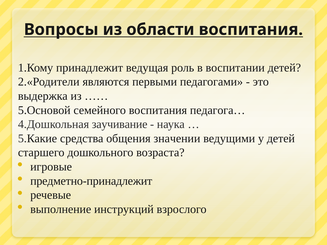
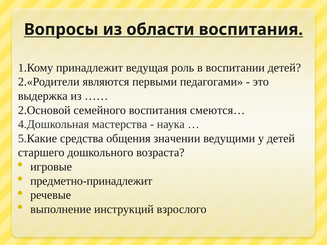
5.Основой: 5.Основой -> 2.Основой
педагога…: педагога… -> смеются…
заучивание: заучивание -> мастерства
